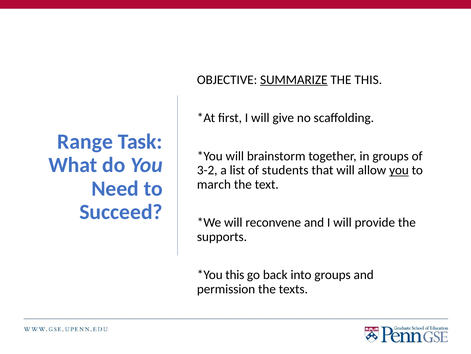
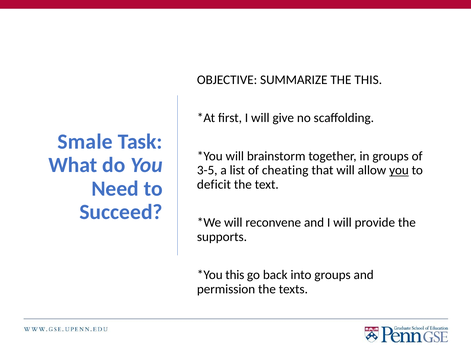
SUMMARIZE underline: present -> none
Range: Range -> Smale
3-2: 3-2 -> 3-5
students: students -> cheating
march: march -> deficit
